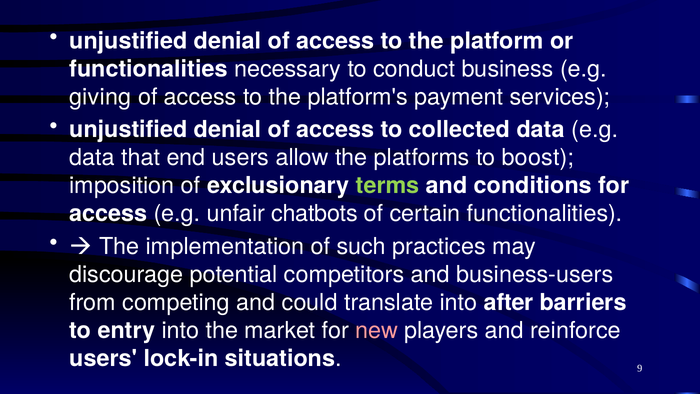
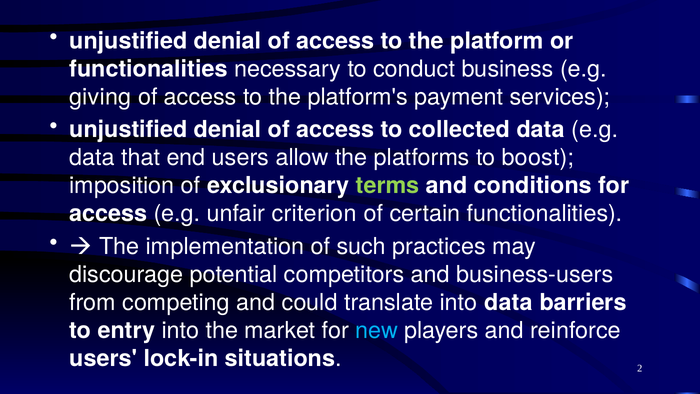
chatbots: chatbots -> criterion
into after: after -> data
new colour: pink -> light blue
9: 9 -> 2
